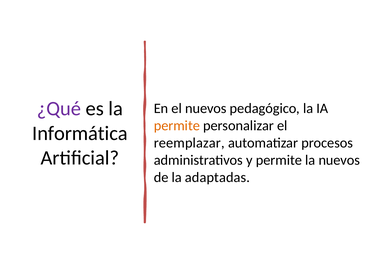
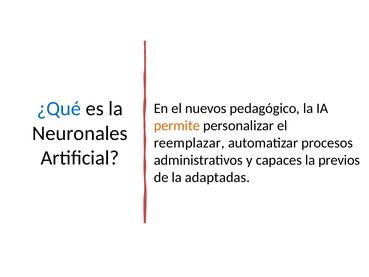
¿Qué colour: purple -> blue
Informática: Informática -> Neuronales
y permite: permite -> capaces
la nuevos: nuevos -> previos
